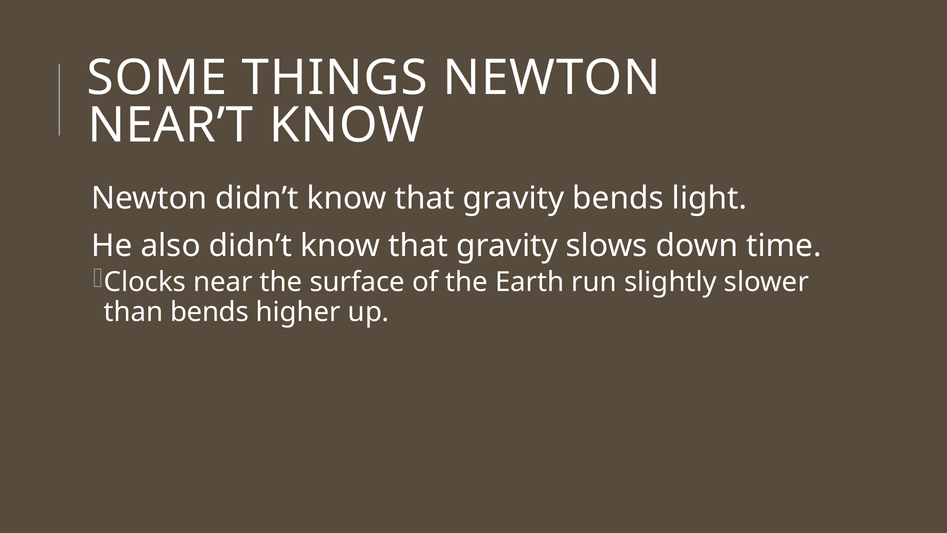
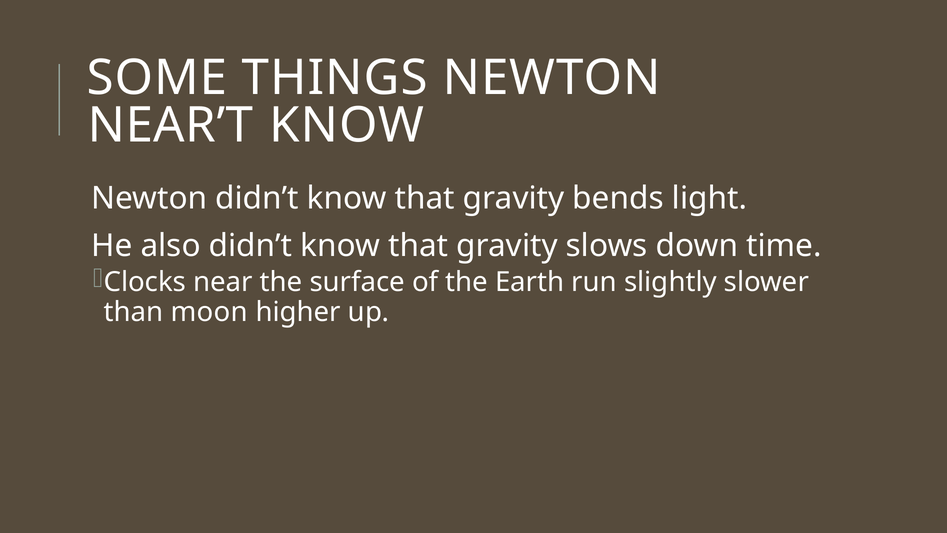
than bends: bends -> moon
